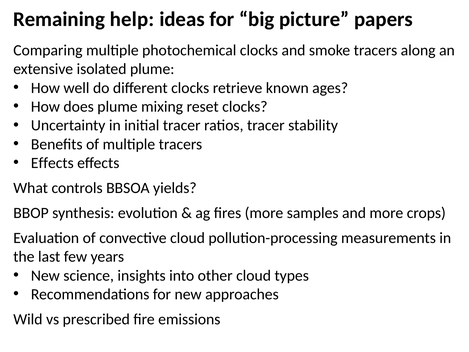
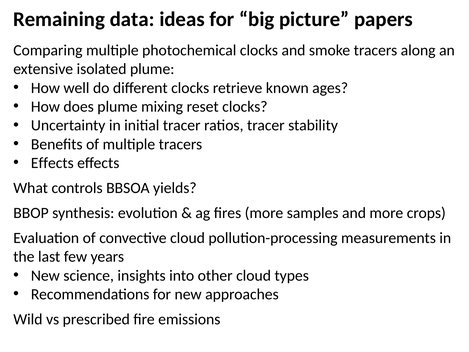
help: help -> data
